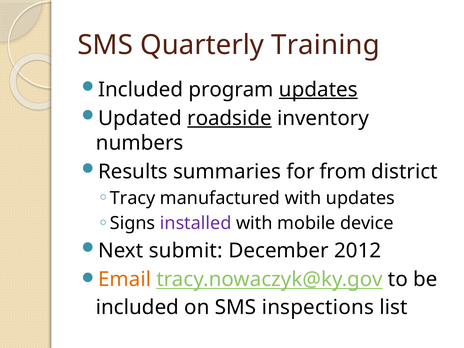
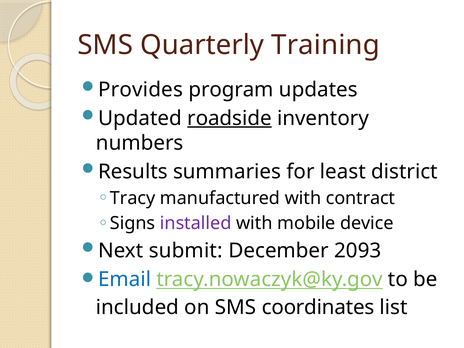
Included at (141, 90): Included -> Provides
updates at (318, 90) underline: present -> none
from: from -> least
with updates: updates -> contract
2012: 2012 -> 2093
Email colour: orange -> blue
inspections: inspections -> coordinates
